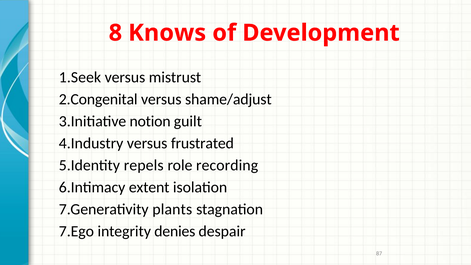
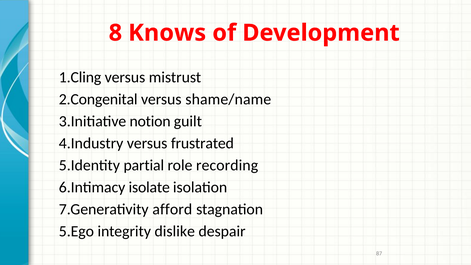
1.Seek: 1.Seek -> 1.Cling
shame/adjust: shame/adjust -> shame/name
repels: repels -> partial
extent: extent -> isolate
plants: plants -> afford
7.Ego: 7.Ego -> 5.Ego
denies: denies -> dislike
